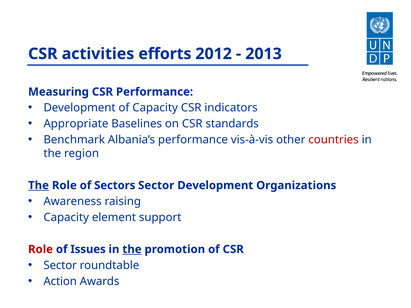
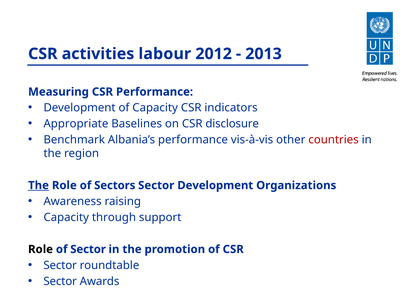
efforts: efforts -> labour
standards: standards -> disclosure
element: element -> through
Role at (41, 249) colour: red -> black
of Issues: Issues -> Sector
the at (132, 249) underline: present -> none
Action at (60, 281): Action -> Sector
